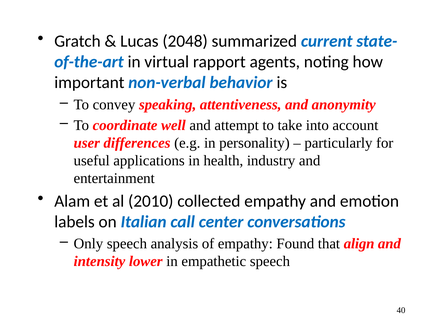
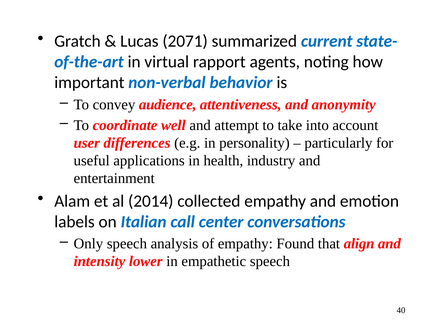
2048: 2048 -> 2071
speaking: speaking -> audience
2010: 2010 -> 2014
